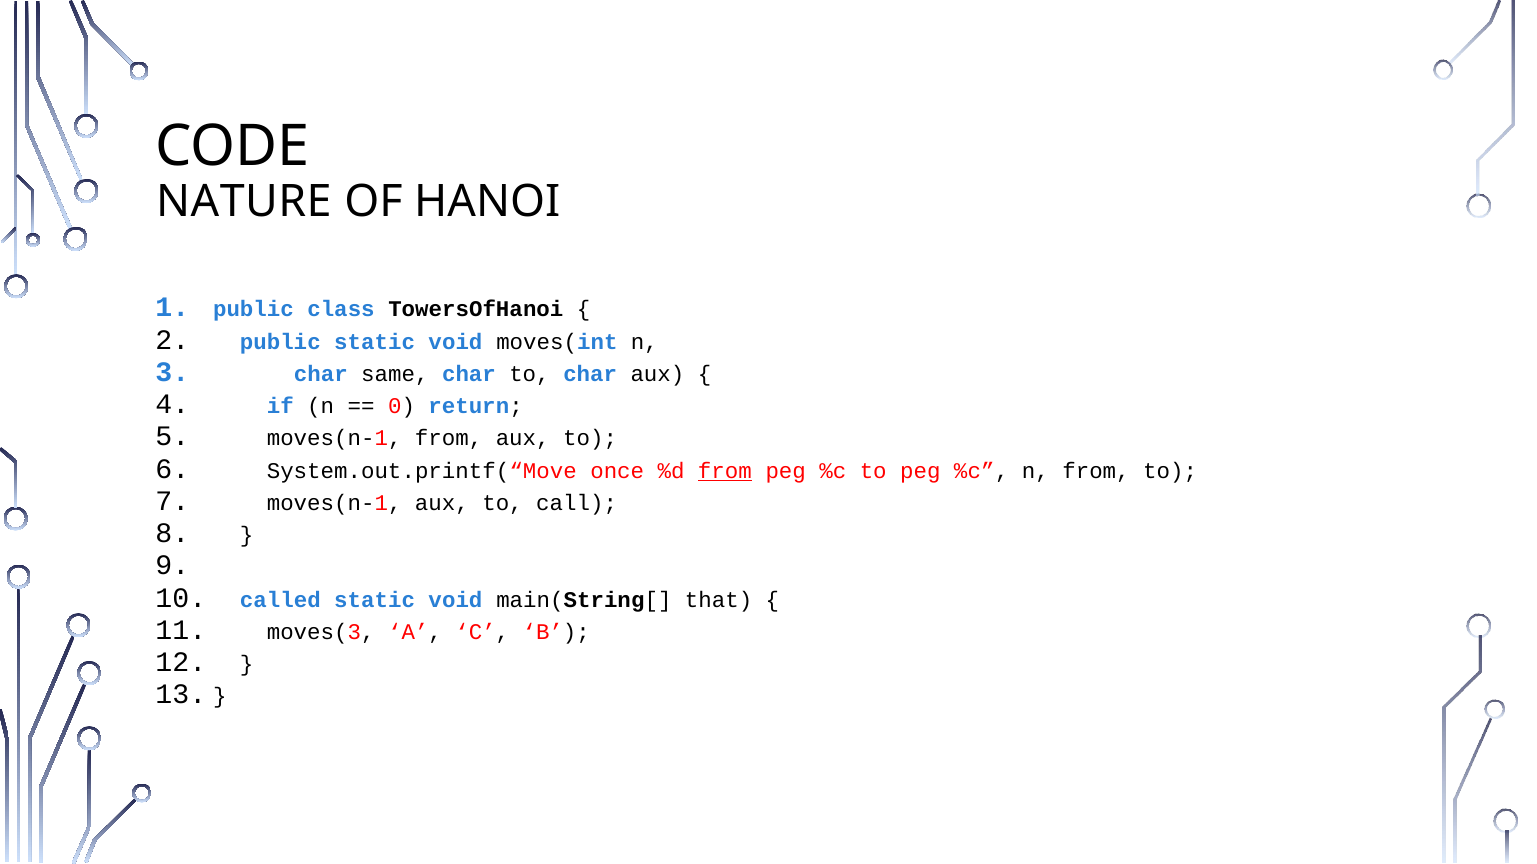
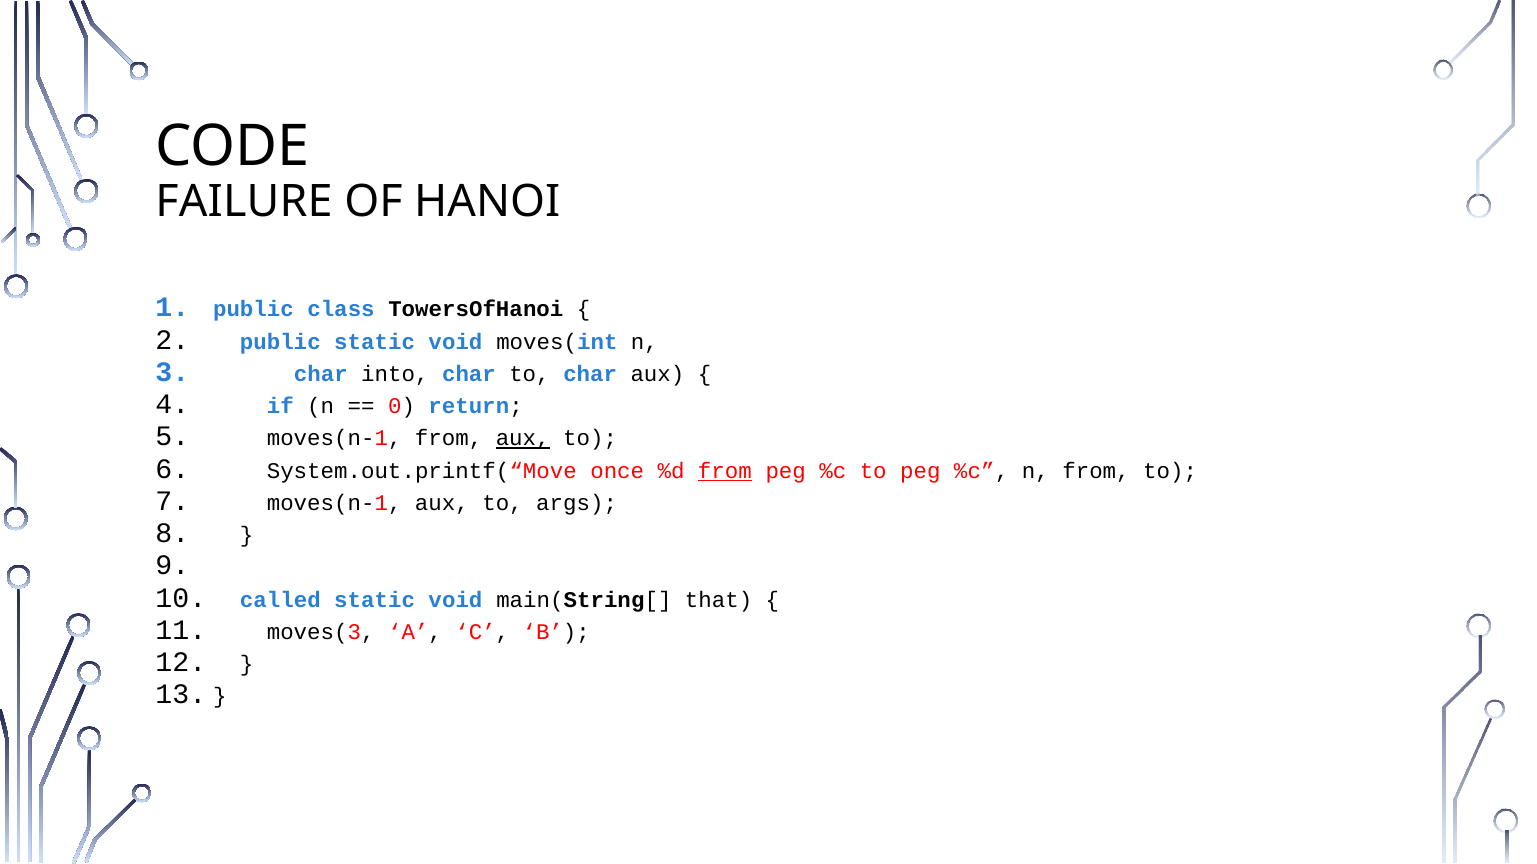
NATURE: NATURE -> FAILURE
same: same -> into
aux at (523, 439) underline: none -> present
call: call -> args
